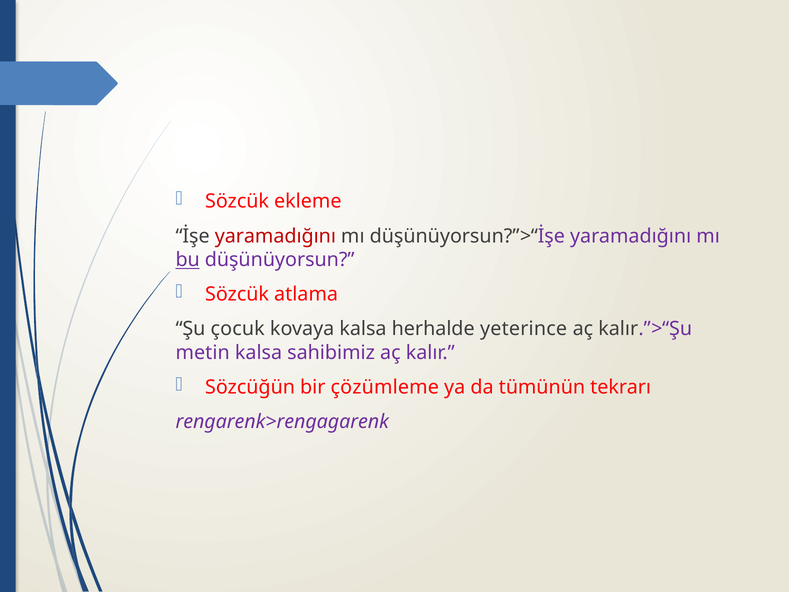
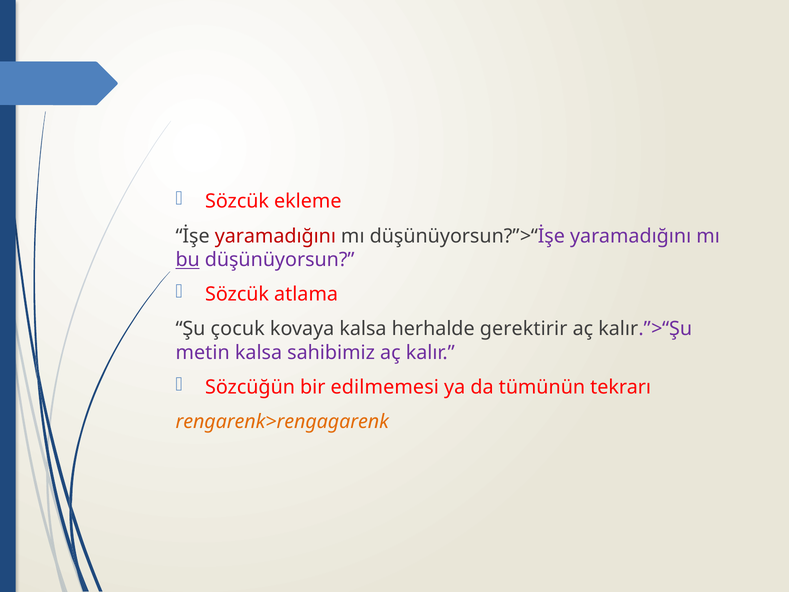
yeterince: yeterince -> gerektirir
çözümleme: çözümleme -> edilmemesi
rengarenk>rengagarenk colour: purple -> orange
